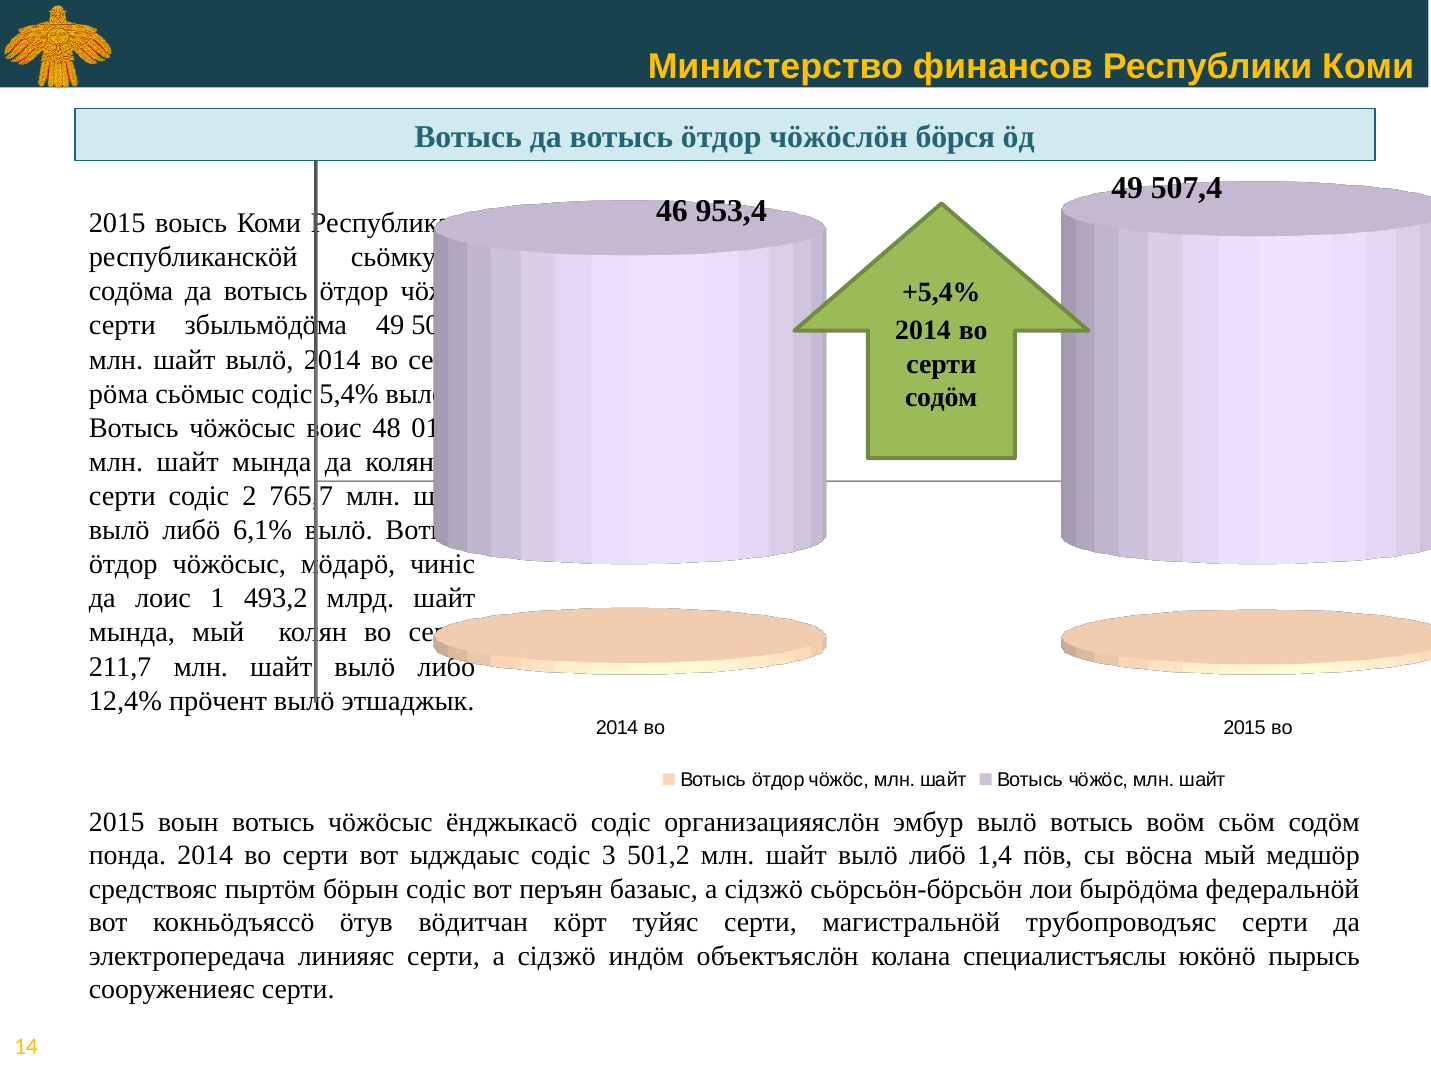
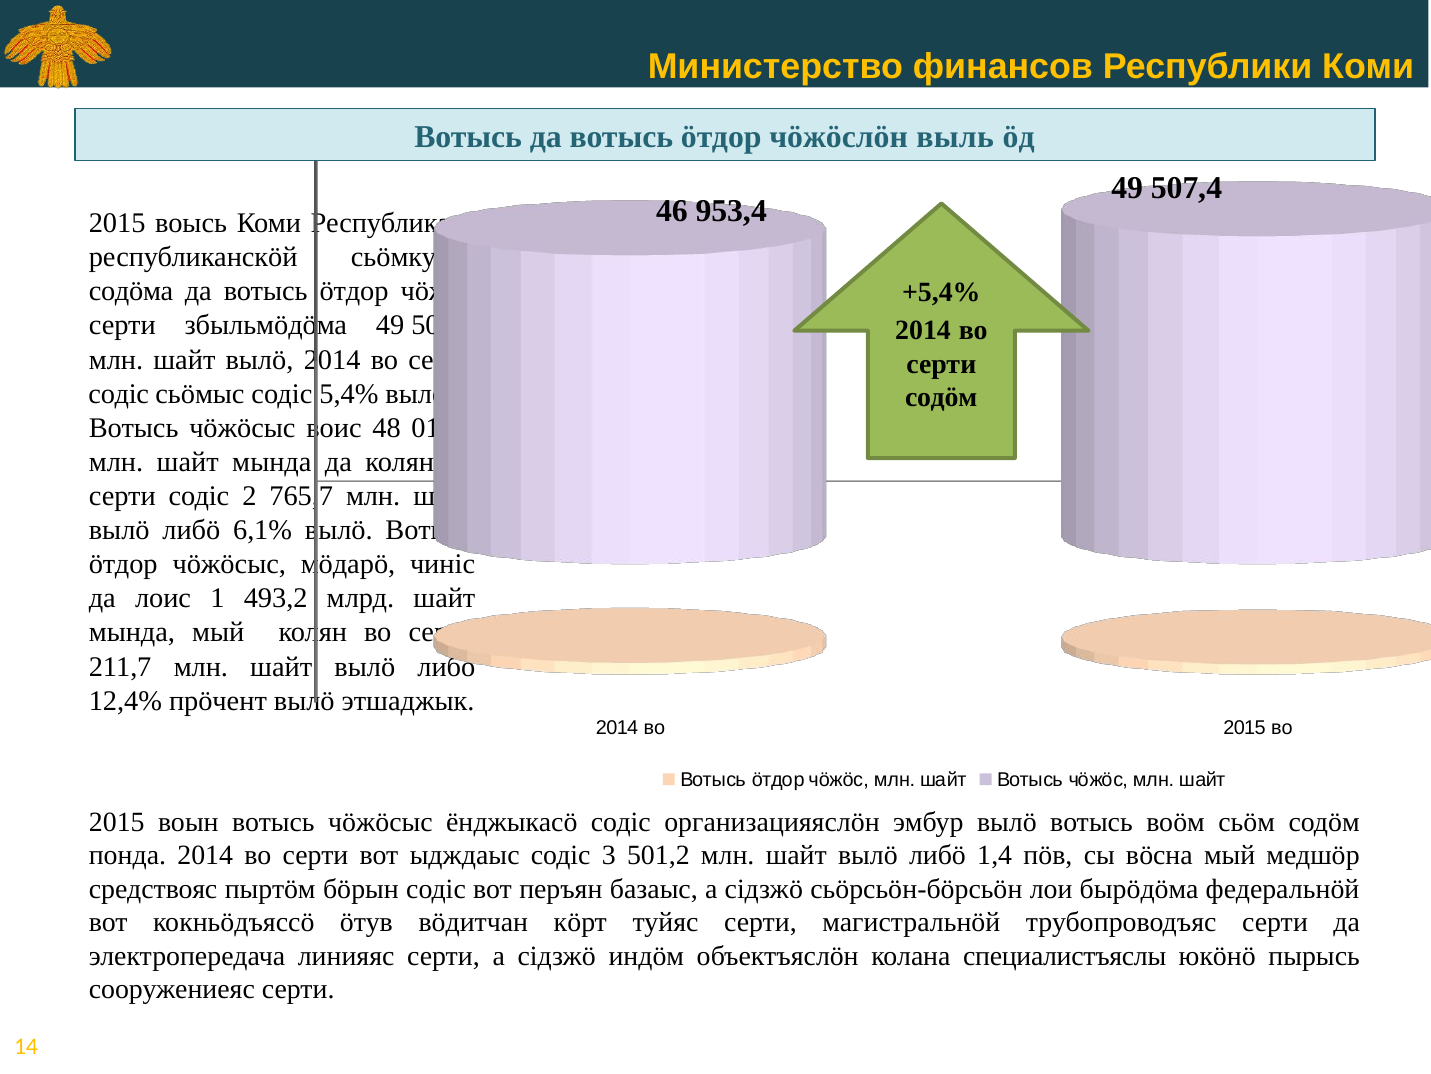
бӧрся: бӧрся -> выль
рӧма: рӧма -> содic
